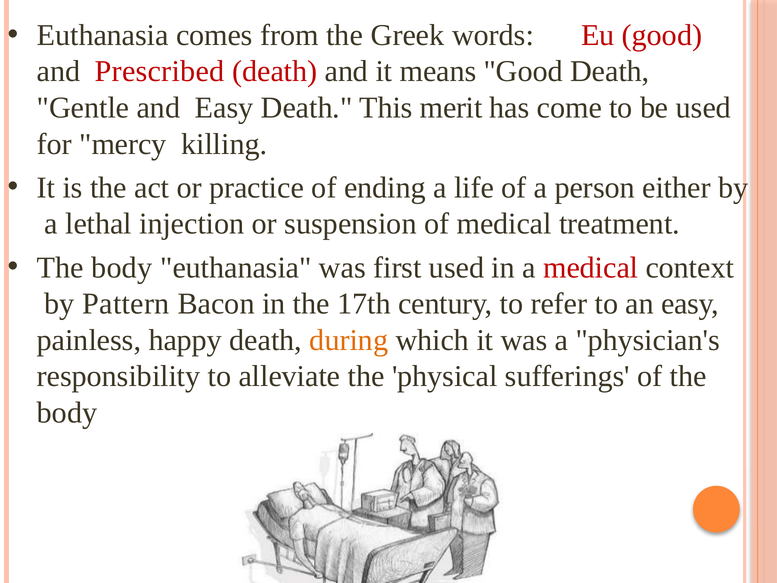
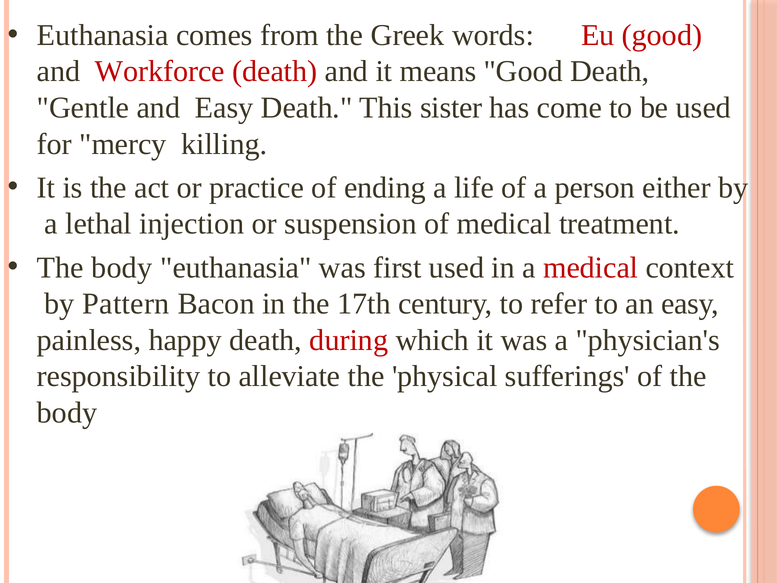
Prescribed: Prescribed -> Workforce
merit: merit -> sister
during colour: orange -> red
